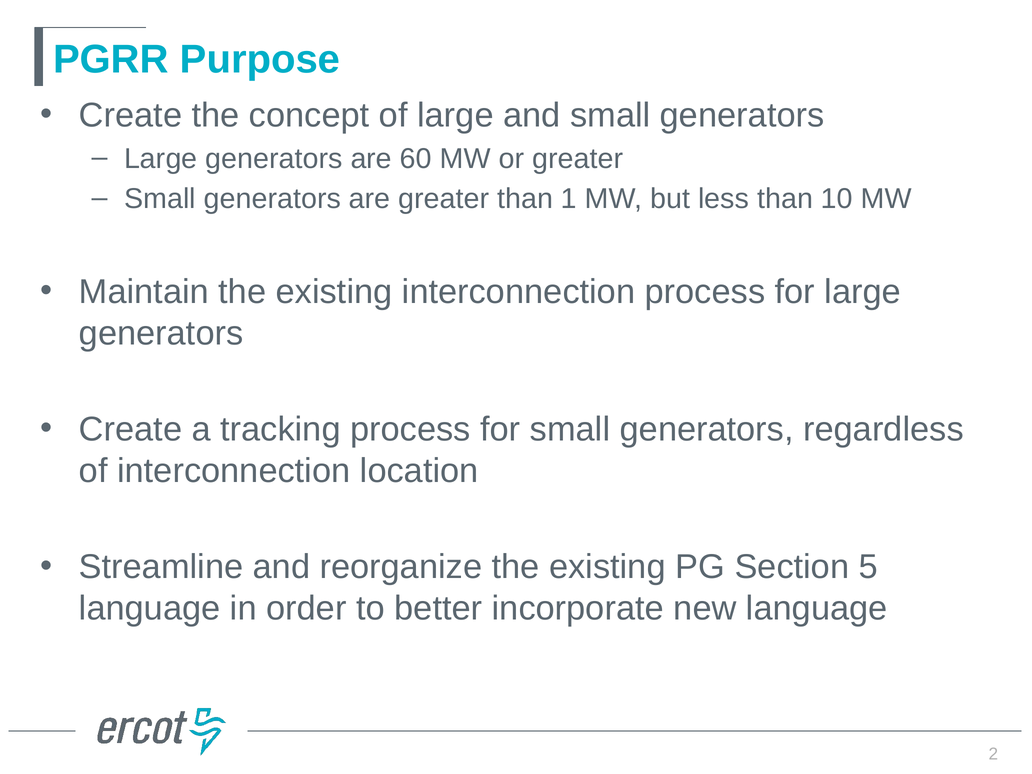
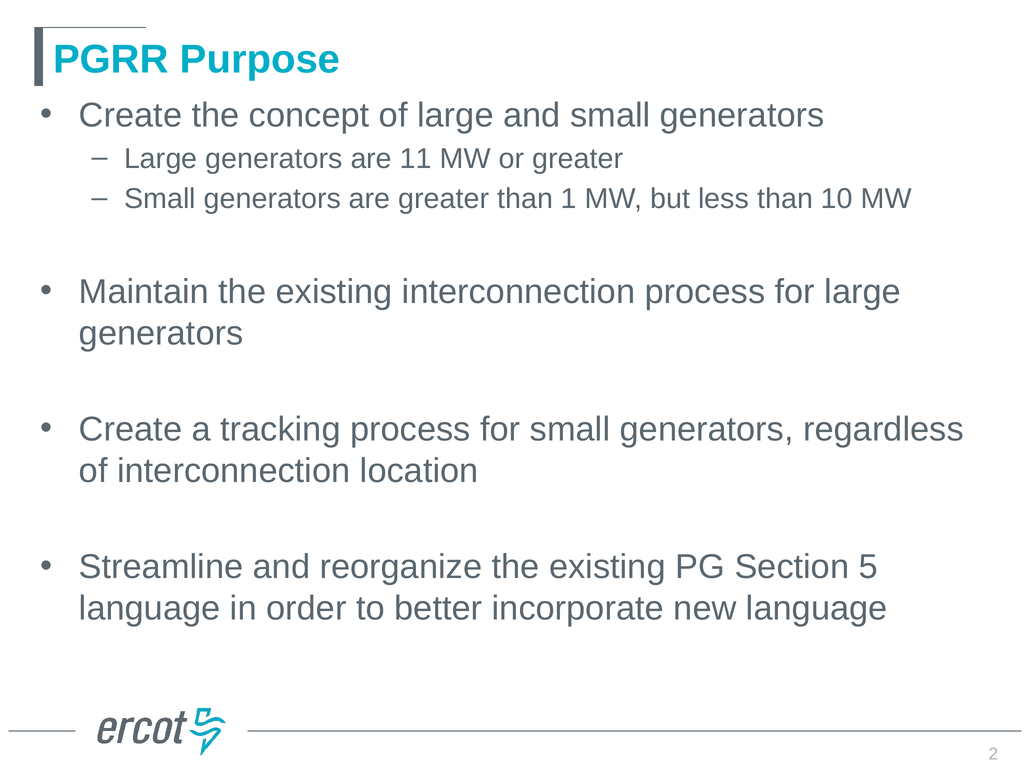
60: 60 -> 11
